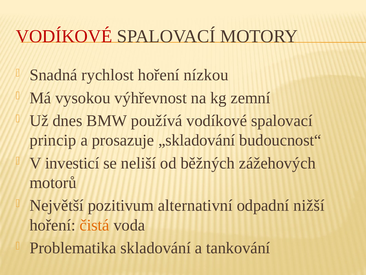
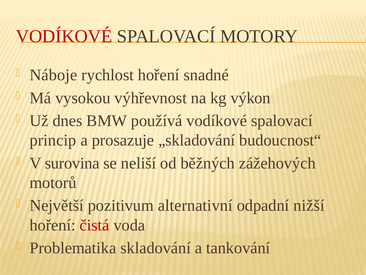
Snadná: Snadná -> Náboje
nízkou: nízkou -> snadné
zemní: zemní -> výkon
investicí: investicí -> surovina
čistá colour: orange -> red
